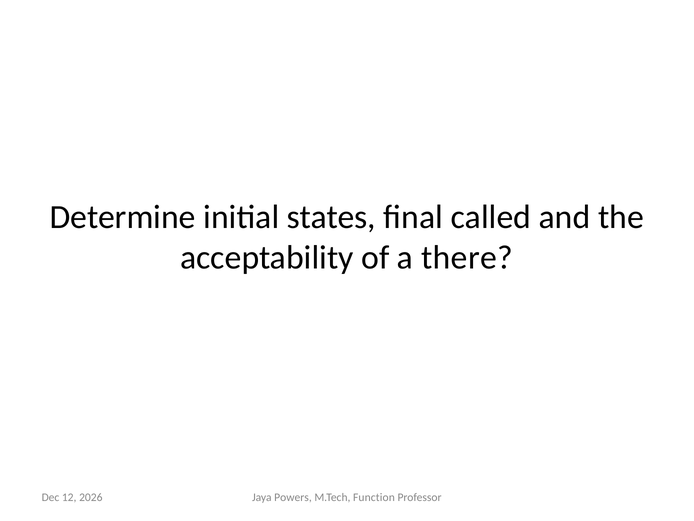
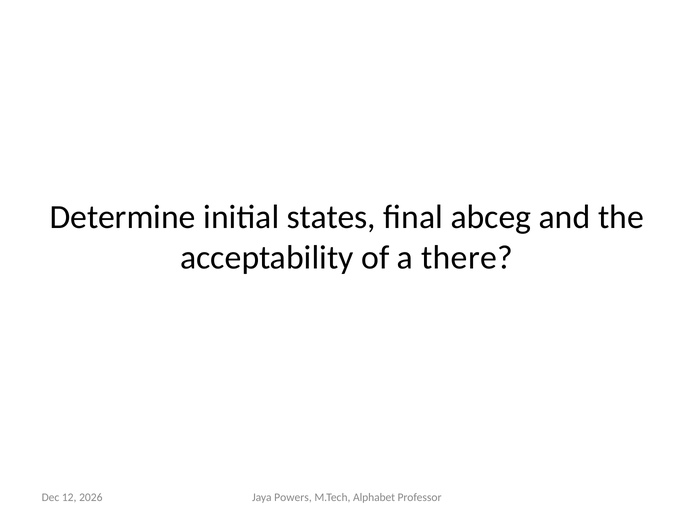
called: called -> abceg
Function: Function -> Alphabet
